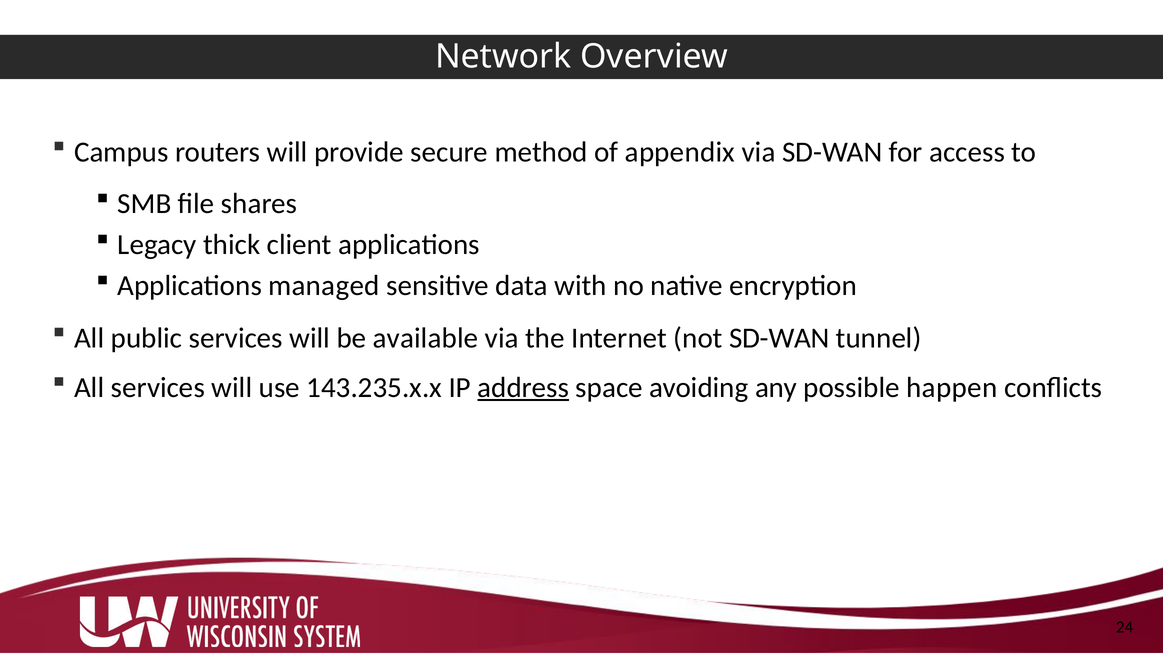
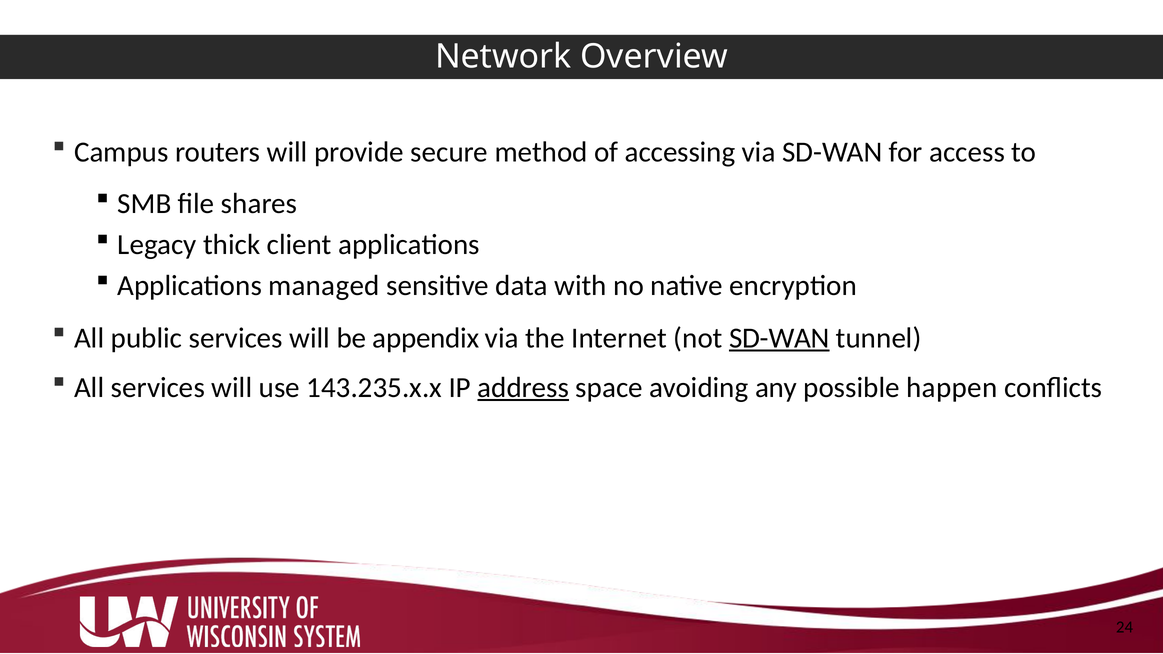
appendix: appendix -> accessing
available: available -> appendix
SD-WAN at (779, 338) underline: none -> present
